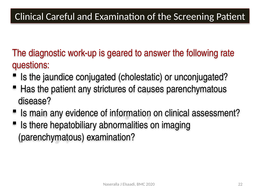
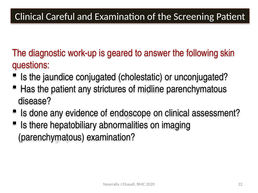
rate: rate -> skin
causes: causes -> midline
main: main -> done
information: information -> endoscope
